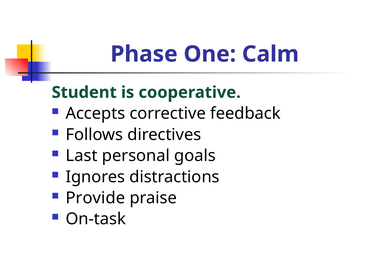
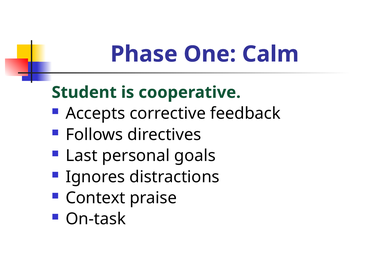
Provide: Provide -> Context
